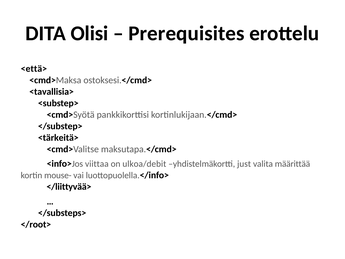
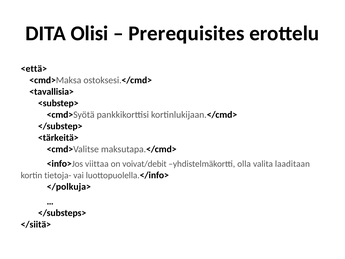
ulkoa/debit: ulkoa/debit -> voivat/debit
just: just -> olla
määrittää: määrittää -> laaditaan
mouse-: mouse- -> tietoja-
</liittyvää>: </liittyvää> -> </polkuja>
</root>: </root> -> </siitä>
